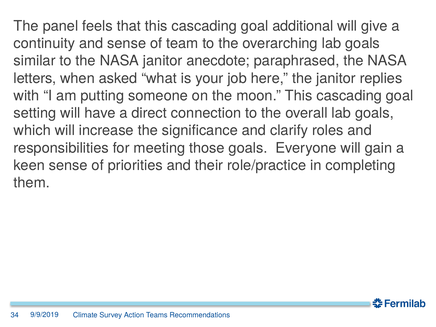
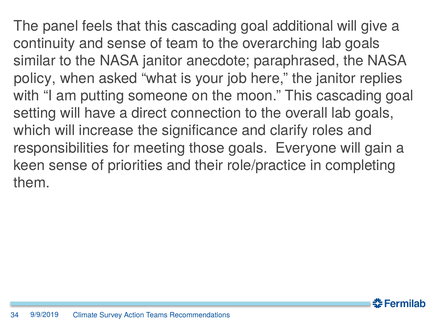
letters: letters -> policy
